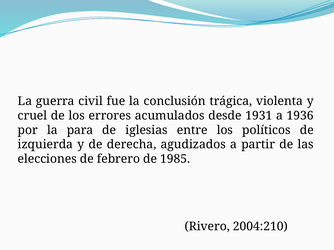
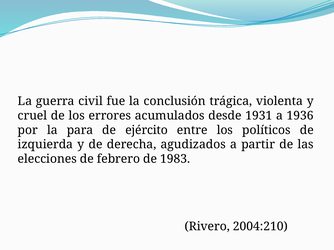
iglesias: iglesias -> ejército
1985: 1985 -> 1983
